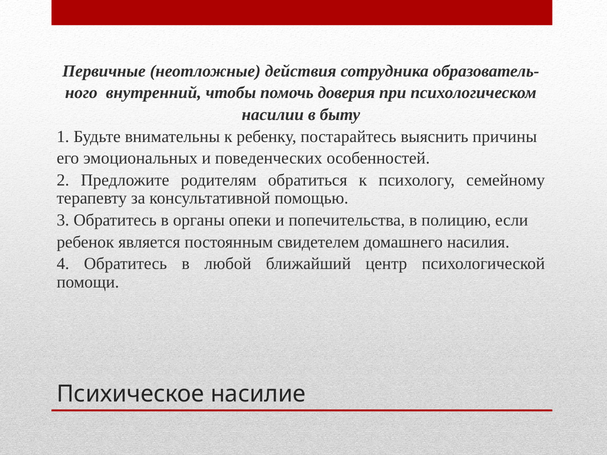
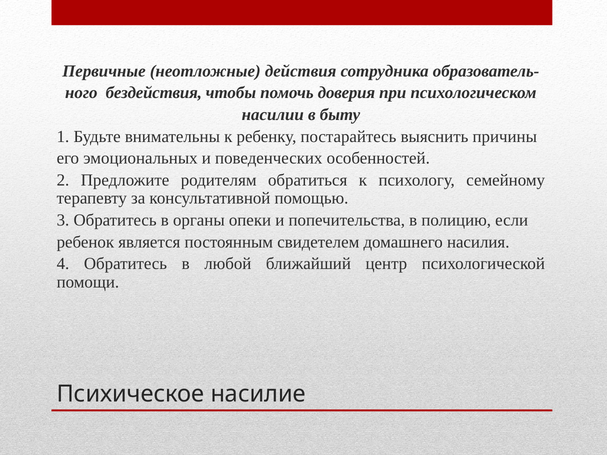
внутренний: внутренний -> бездействия
